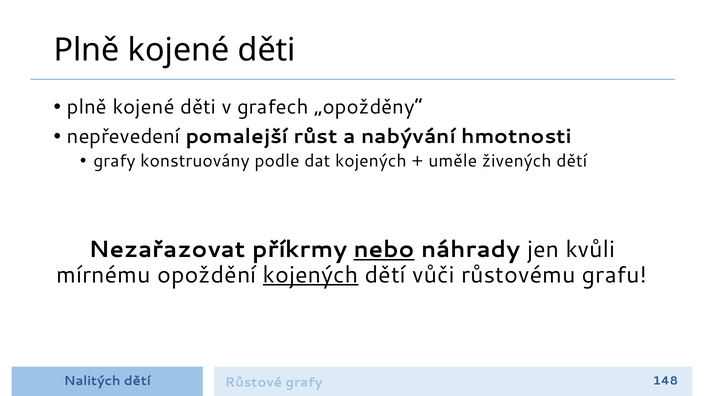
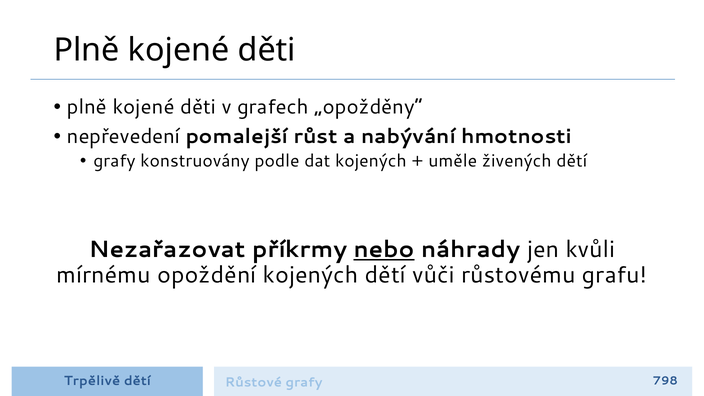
kojených at (311, 275) underline: present -> none
Nalitých: Nalitých -> Trpělivě
148: 148 -> 798
